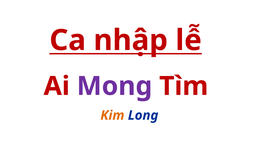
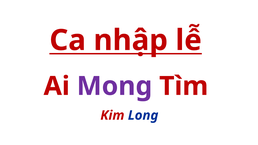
Kim colour: orange -> red
